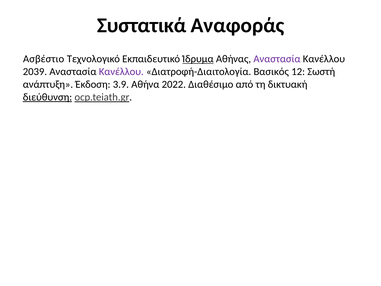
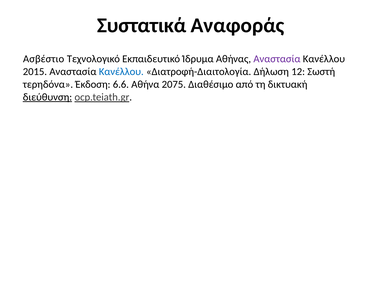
Ίδρυμα underline: present -> none
2039: 2039 -> 2015
Κανέλλου at (121, 72) colour: purple -> blue
Βασικός: Βασικός -> Δήλωση
ανάπτυξη: ανάπτυξη -> τερηδόνα
3.9: 3.9 -> 6.6
2022: 2022 -> 2075
